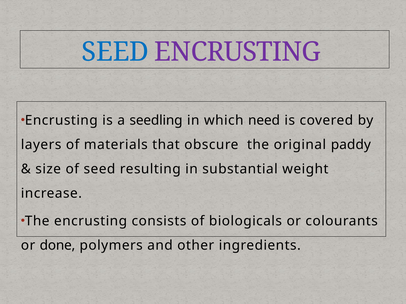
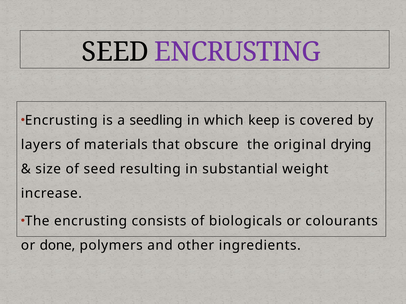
SEED at (115, 52) colour: blue -> black
need: need -> keep
paddy: paddy -> drying
